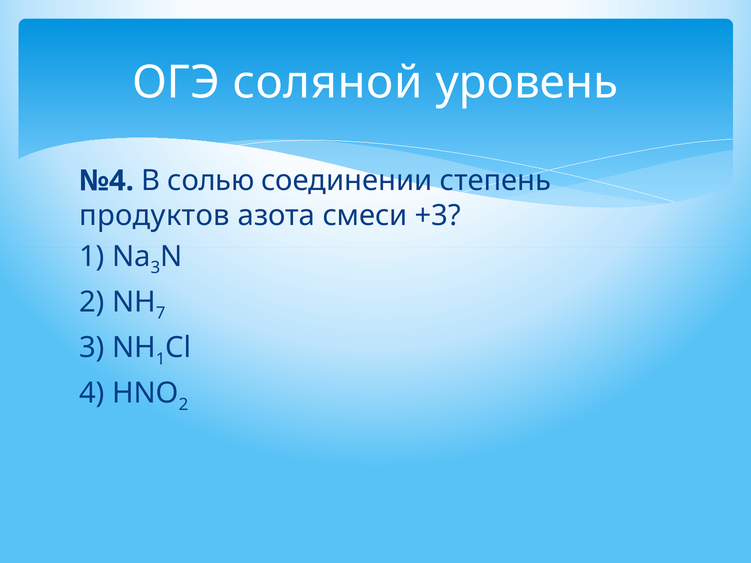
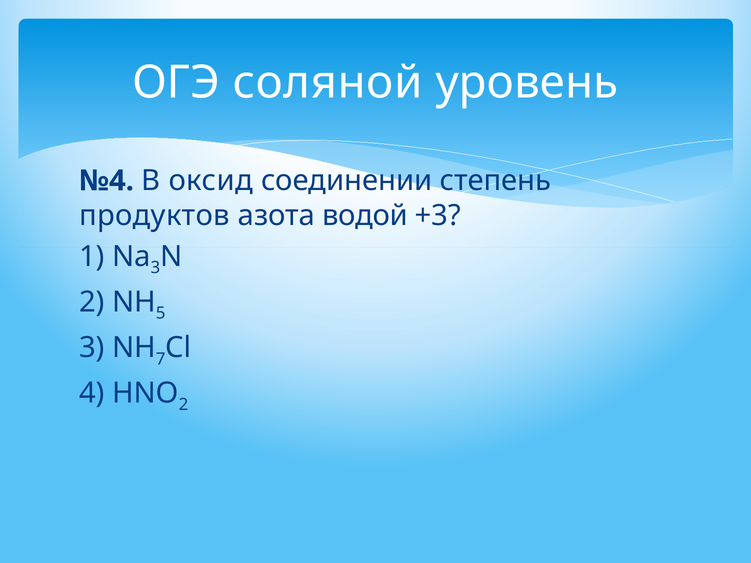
солью: солью -> оксид
смеси: смеси -> водой
7: 7 -> 5
1 at (161, 359): 1 -> 7
